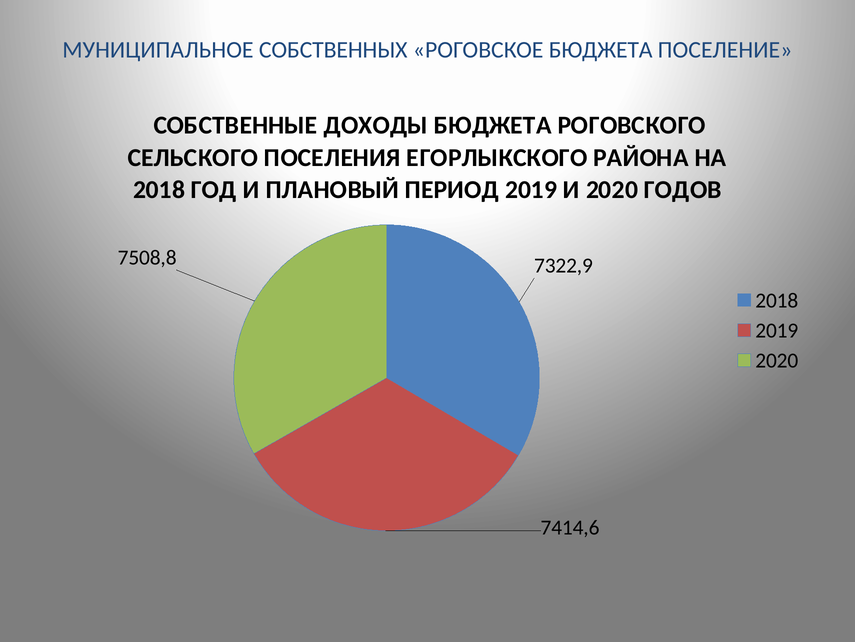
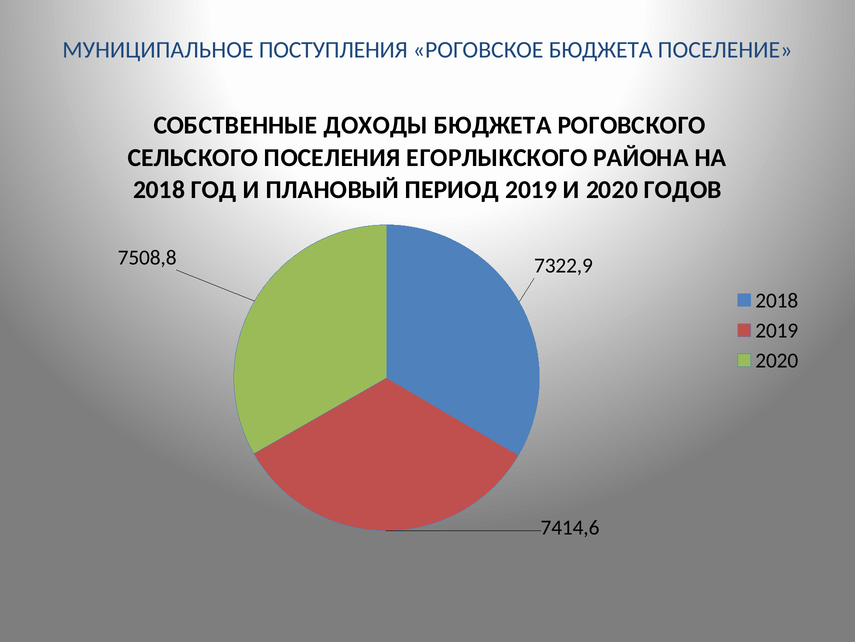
СОБСТВЕННЫХ: СОБСТВЕННЫХ -> ПОСТУПЛЕНИЯ
